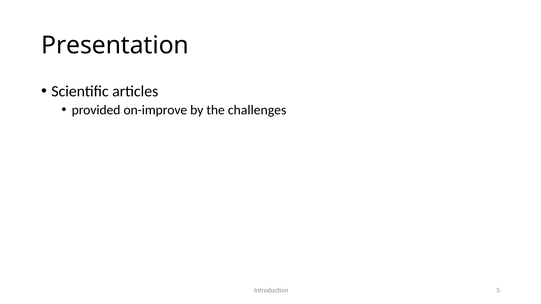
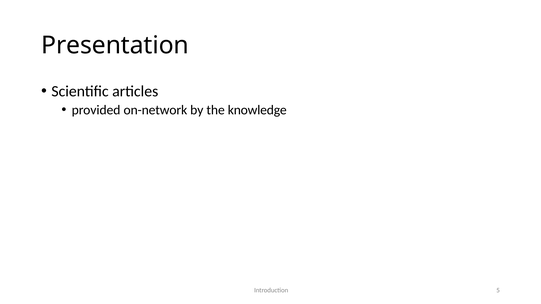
on-improve: on-improve -> on-network
challenges: challenges -> knowledge
